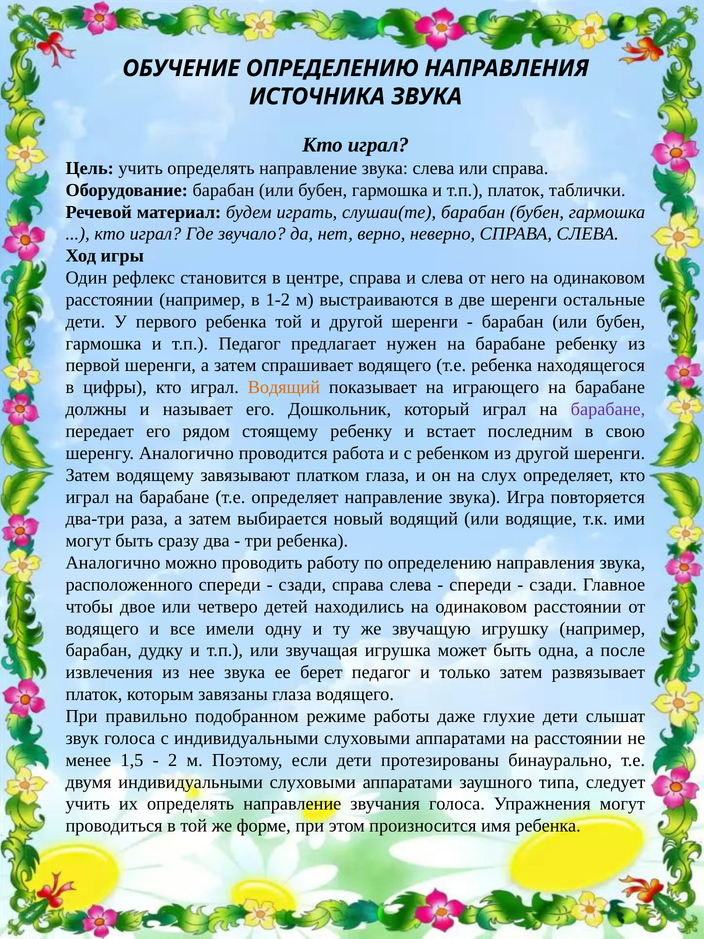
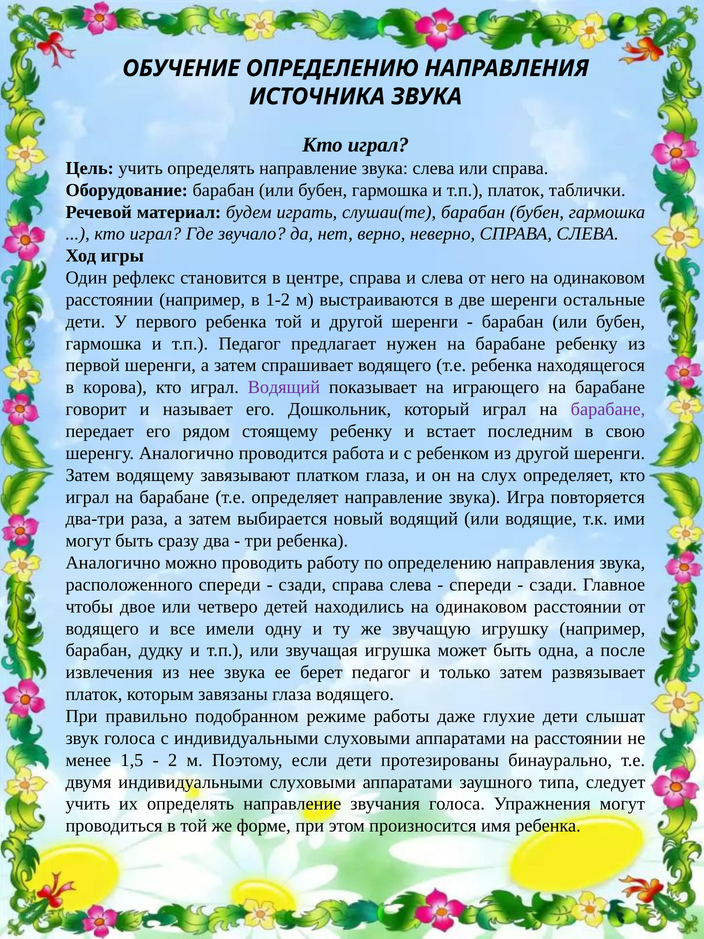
цифры: цифры -> корова
Водящий at (284, 387) colour: orange -> purple
должны: должны -> говорит
